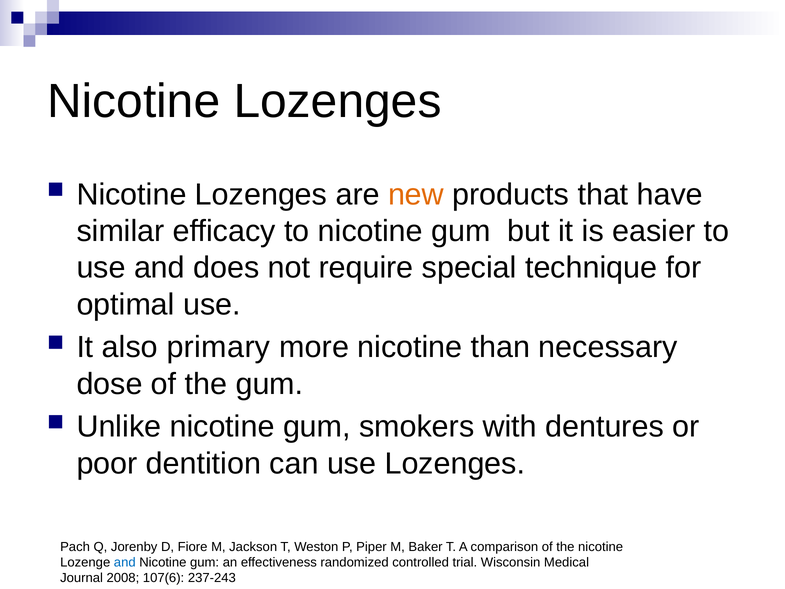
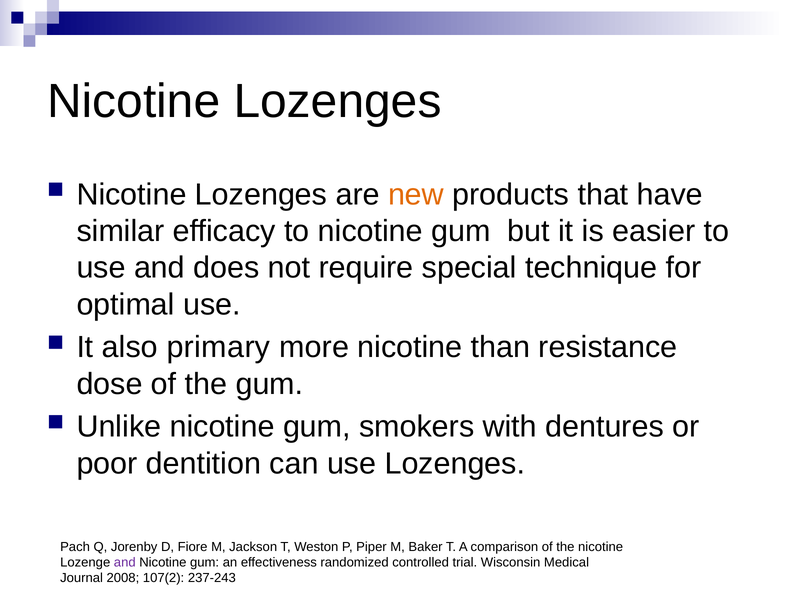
necessary: necessary -> resistance
and at (125, 562) colour: blue -> purple
107(6: 107(6 -> 107(2
